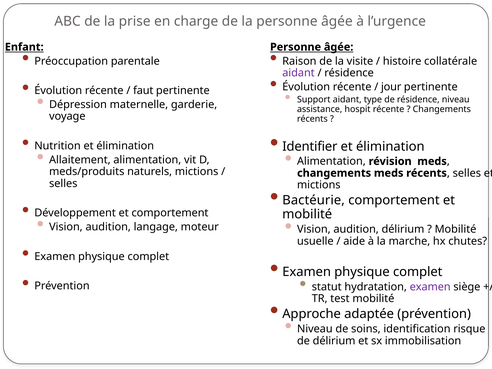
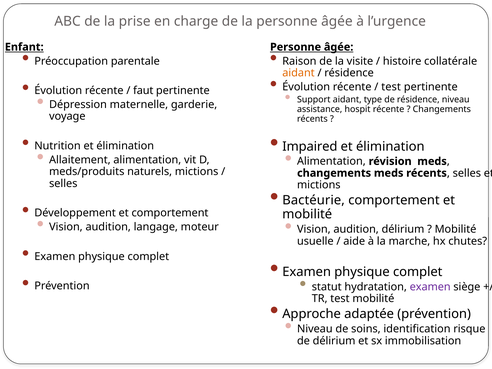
aidant at (298, 73) colour: purple -> orange
jour at (391, 87): jour -> test
Identifier: Identifier -> Impaired
